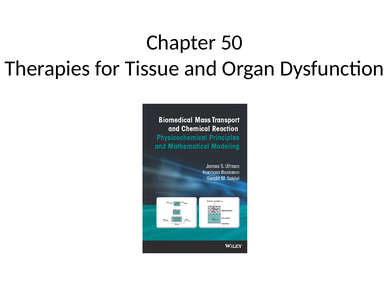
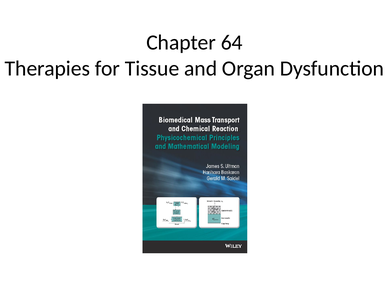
50: 50 -> 64
